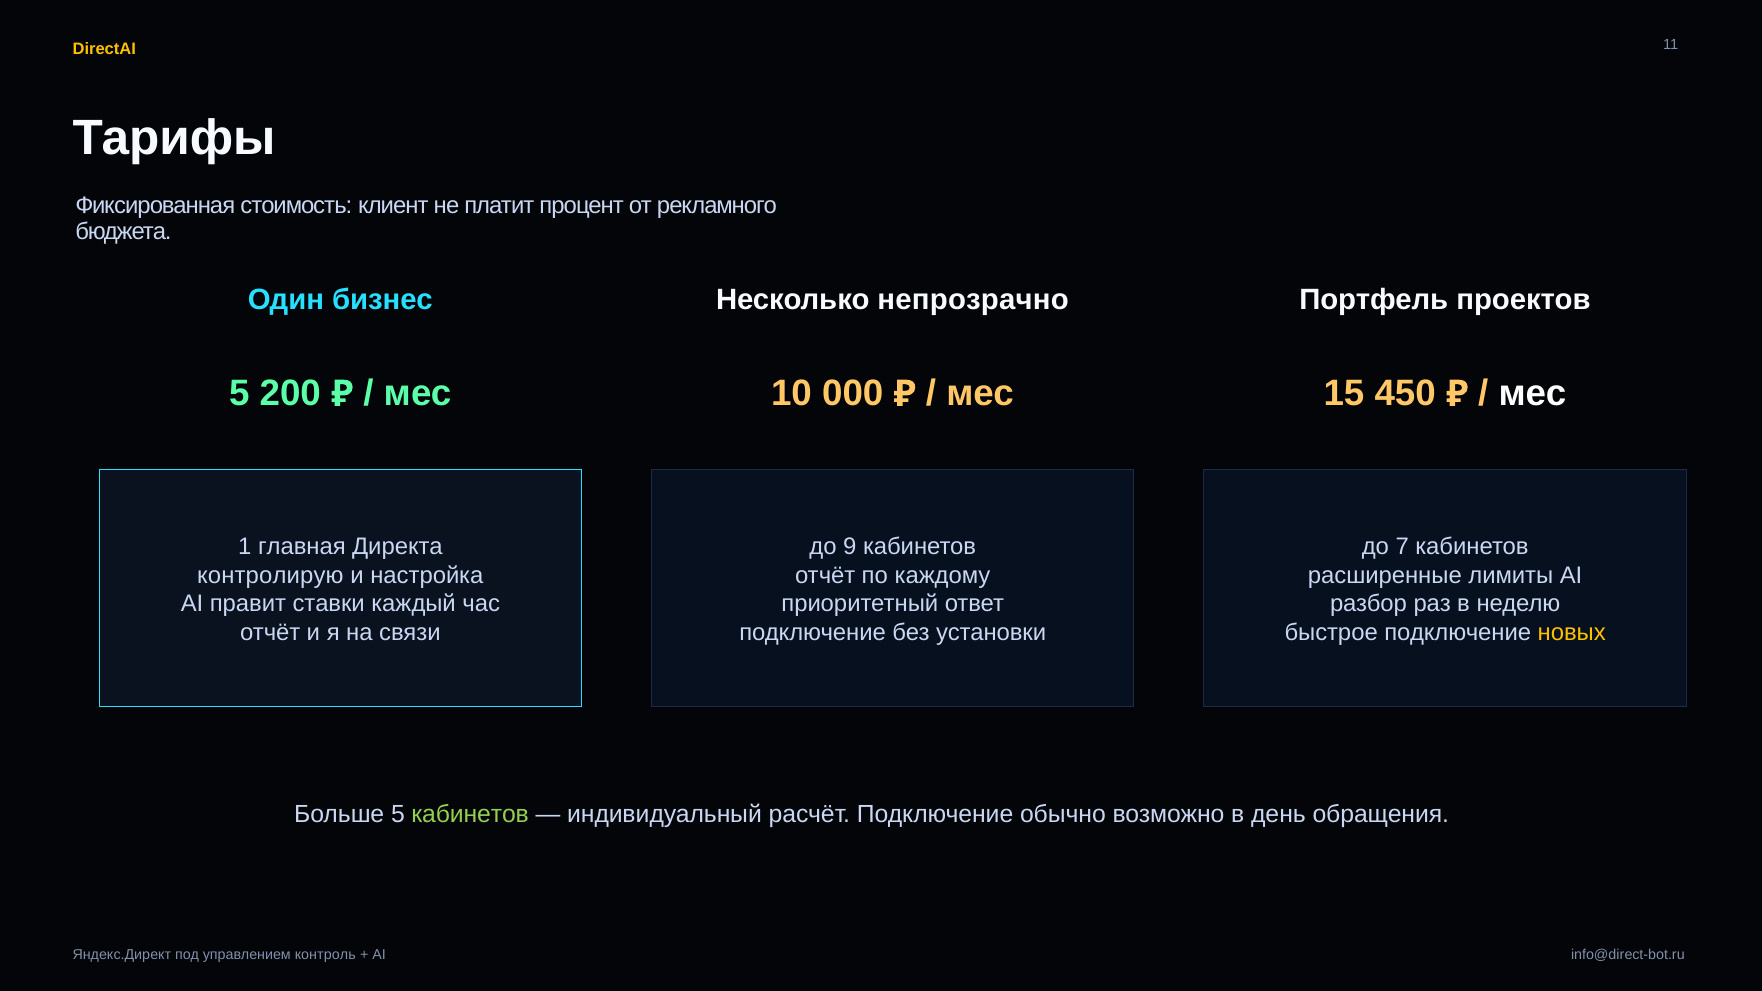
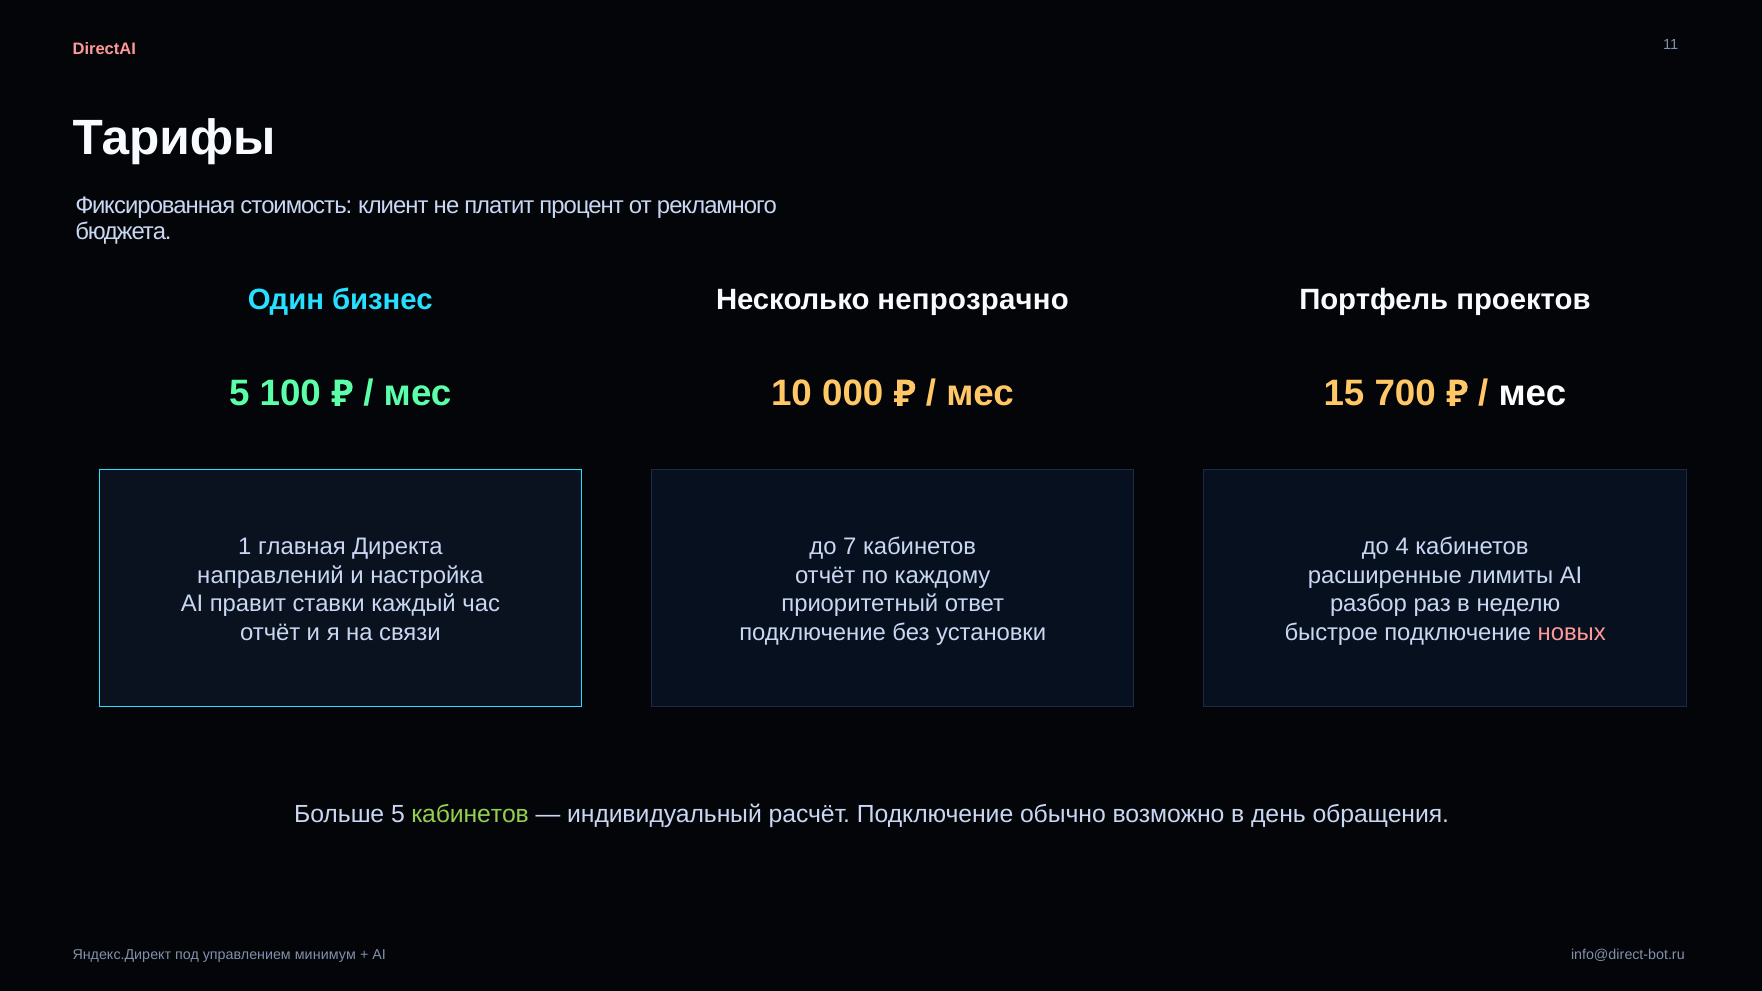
DirectAI colour: yellow -> pink
200: 200 -> 100
450: 450 -> 700
9: 9 -> 7
7: 7 -> 4
контролирую: контролирую -> направлений
новых colour: yellow -> pink
контроль: контроль -> минимум
